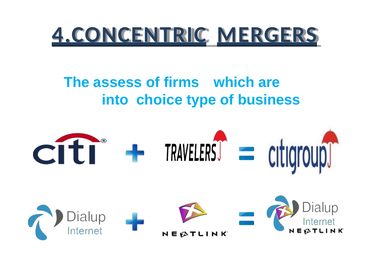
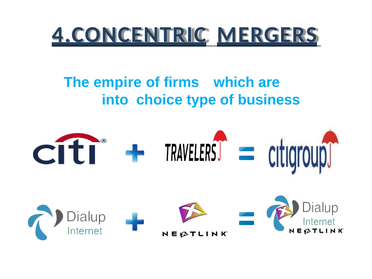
assess: assess -> empire
